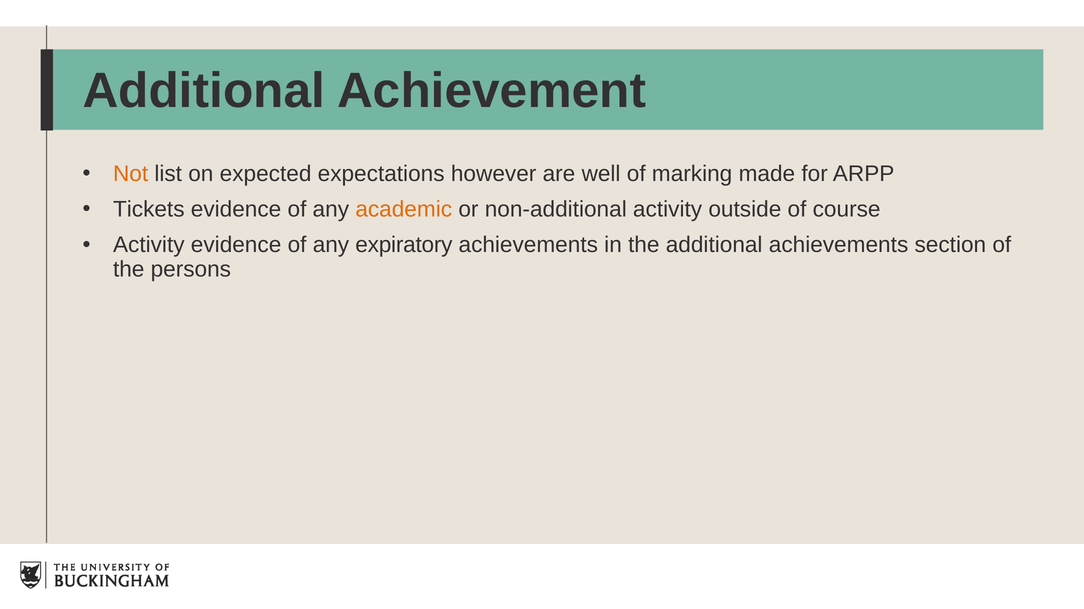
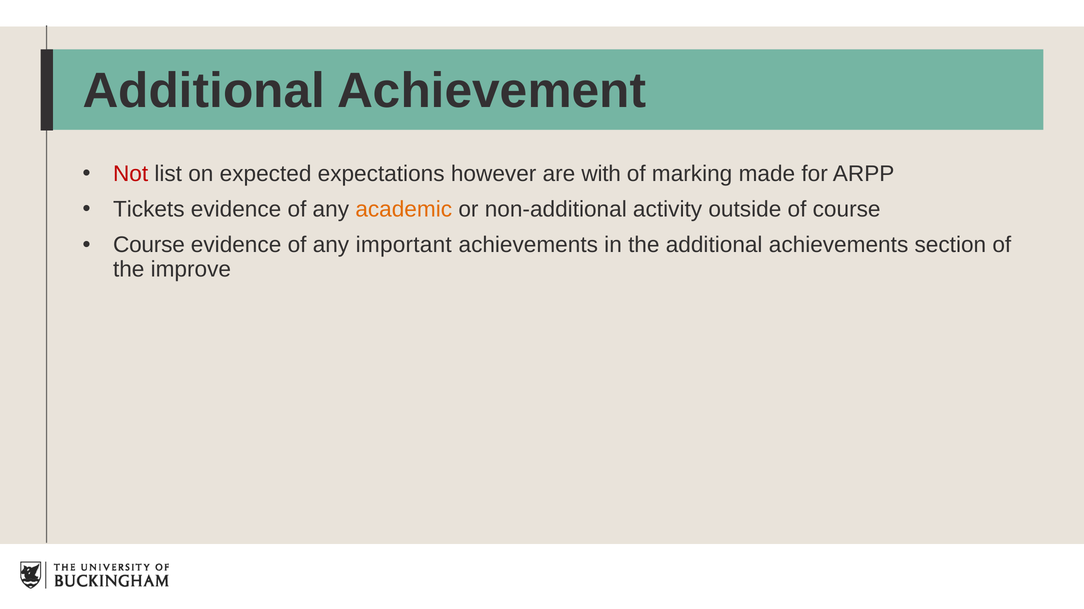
Not colour: orange -> red
well: well -> with
Activity at (149, 245): Activity -> Course
expiratory: expiratory -> important
persons: persons -> improve
